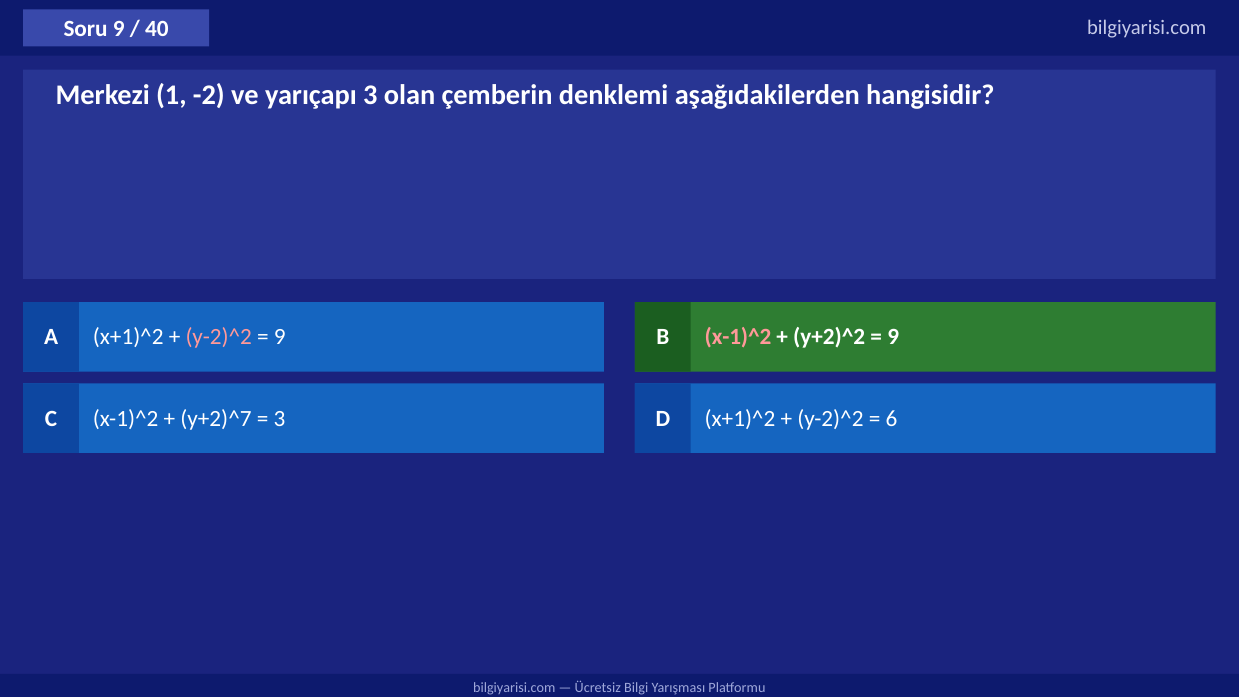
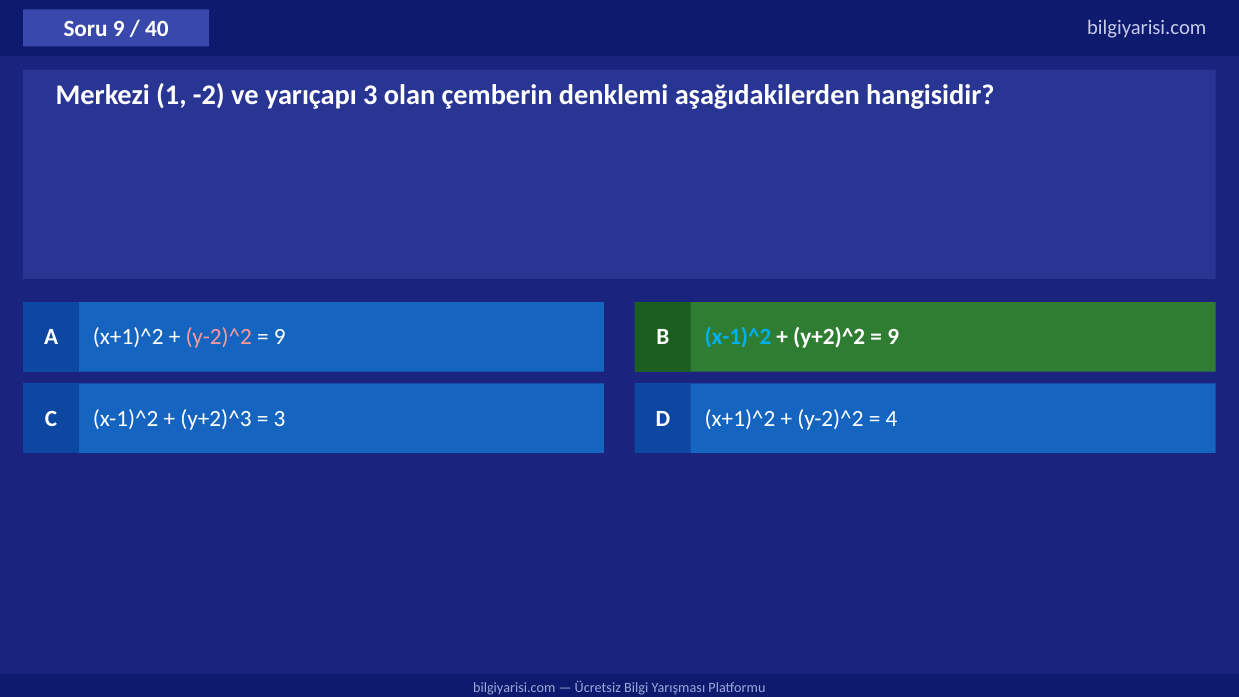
x-1)^2 at (738, 337) colour: pink -> light blue
y+2)^7: y+2)^7 -> y+2)^3
6: 6 -> 4
